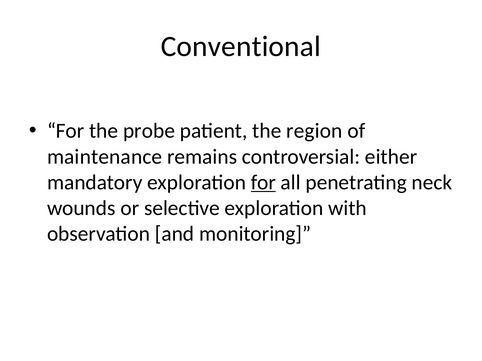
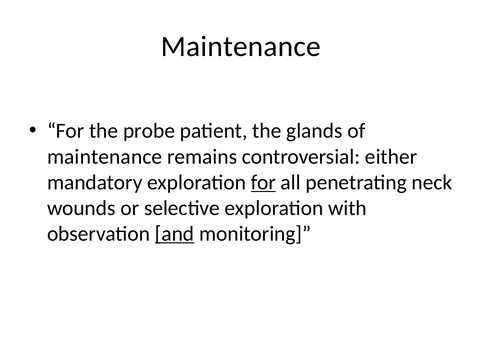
Conventional at (241, 47): Conventional -> Maintenance
region: region -> glands
and underline: none -> present
